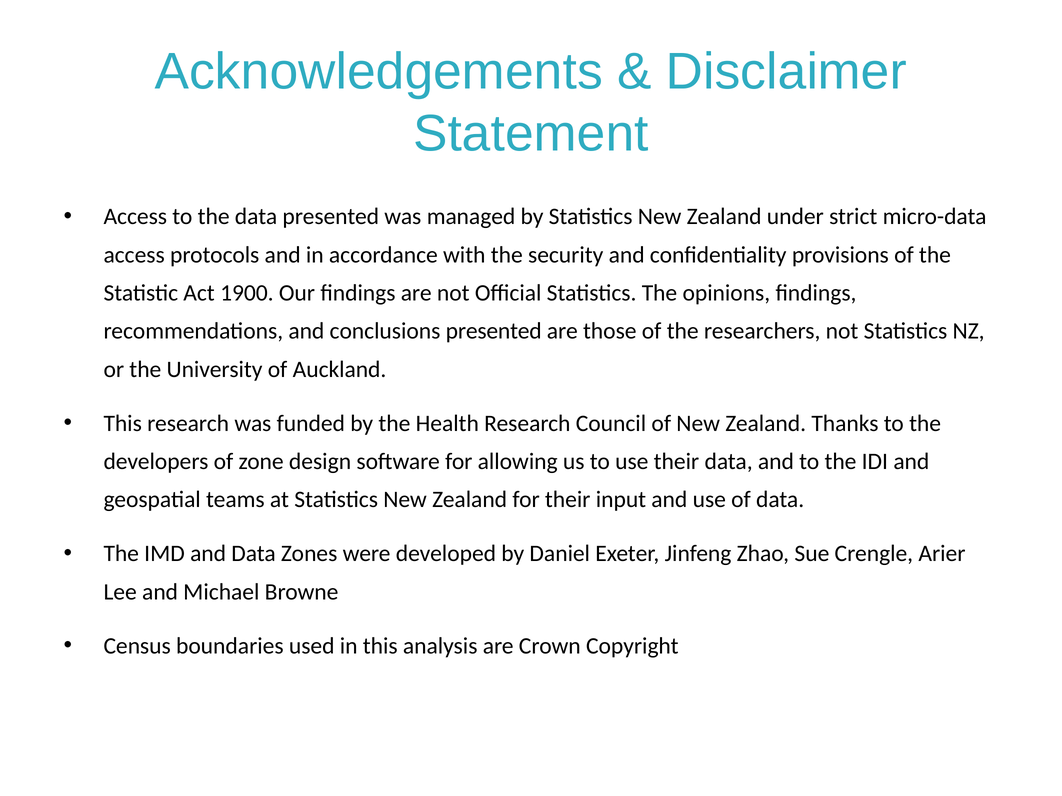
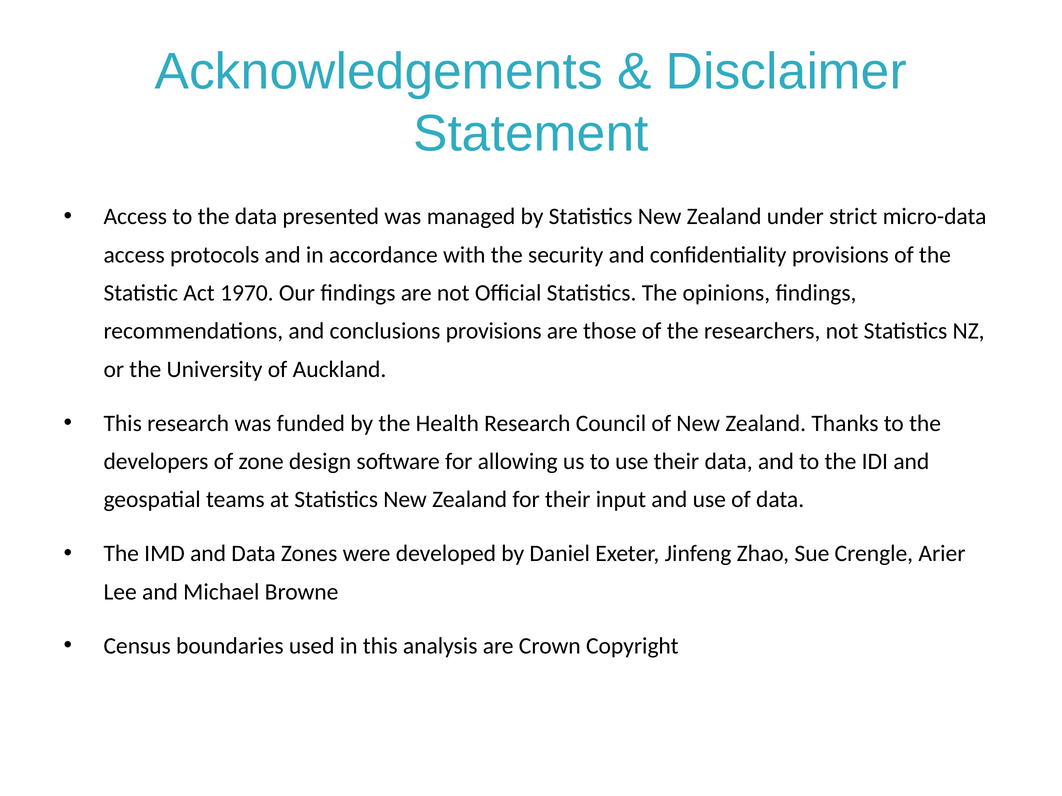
1900: 1900 -> 1970
conclusions presented: presented -> provisions
